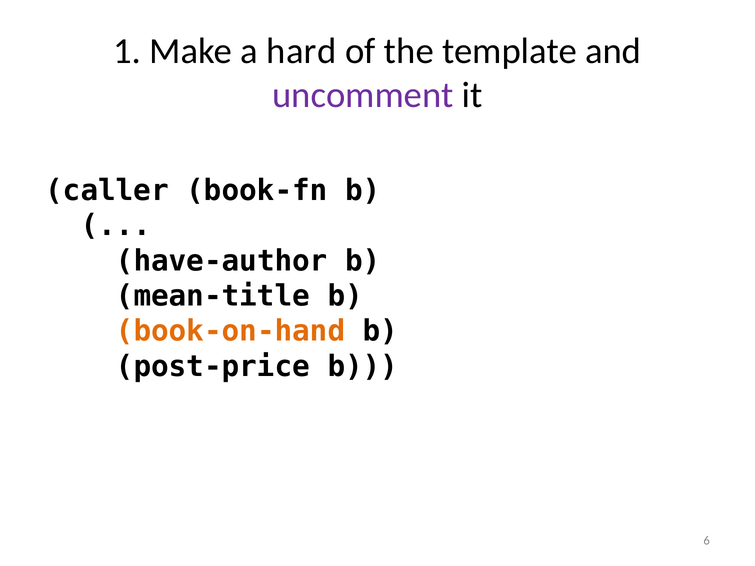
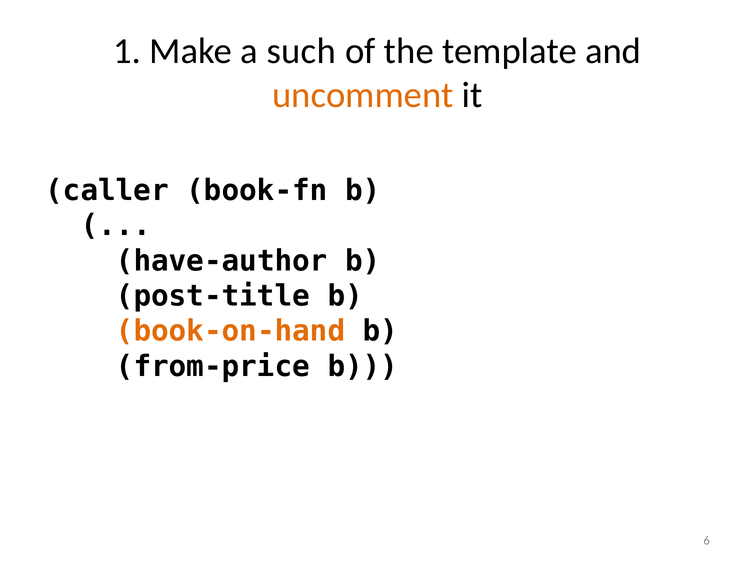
hard: hard -> such
uncomment colour: purple -> orange
mean-title: mean-title -> post-title
post-price: post-price -> from-price
